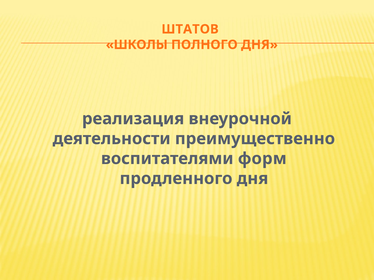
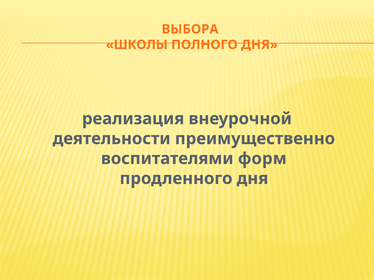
ШТАТОВ: ШТАТОВ -> ВЫБОРА
